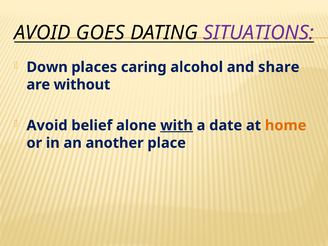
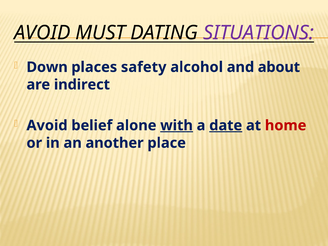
GOES: GOES -> MUST
caring: caring -> safety
share: share -> about
without: without -> indirect
date underline: none -> present
home colour: orange -> red
